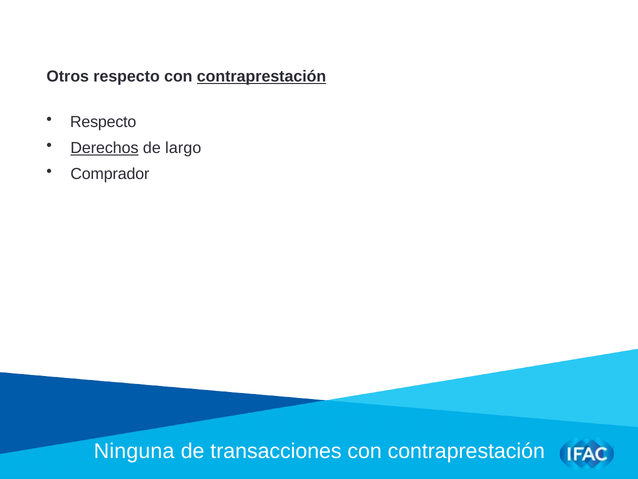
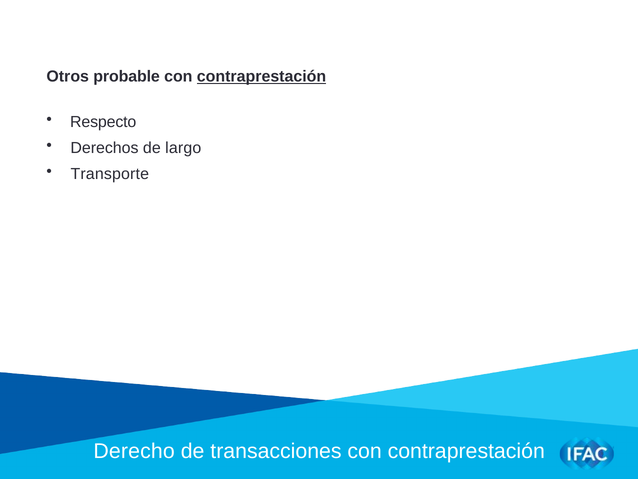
Otros respecto: respecto -> probable
Derechos underline: present -> none
Comprador: Comprador -> Transporte
Ninguna: Ninguna -> Derecho
